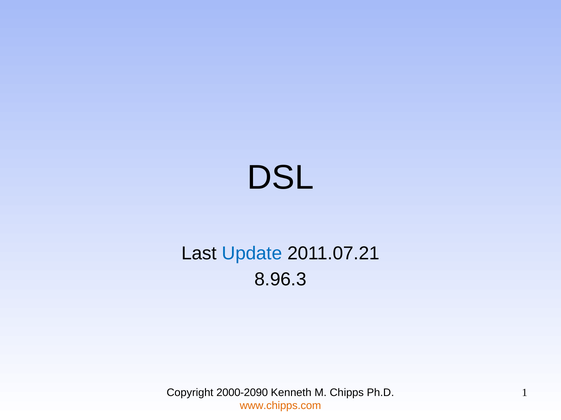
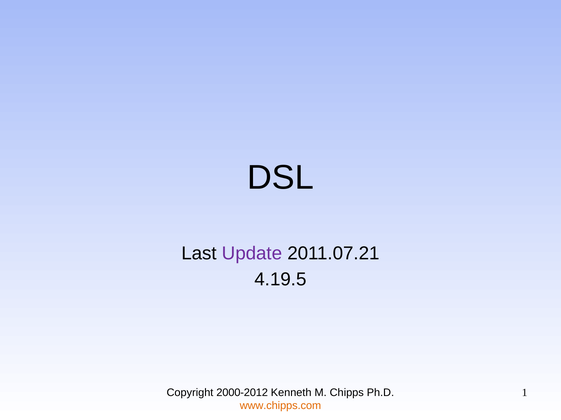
Update colour: blue -> purple
8.96.3: 8.96.3 -> 4.19.5
2000-2090: 2000-2090 -> 2000-2012
